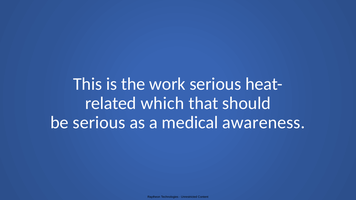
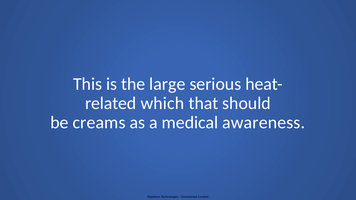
work: work -> large
be serious: serious -> creams
